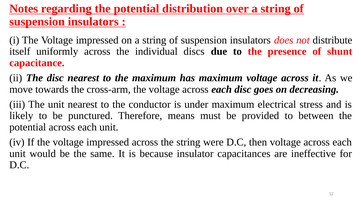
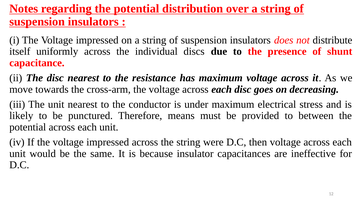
the maximum: maximum -> resistance
